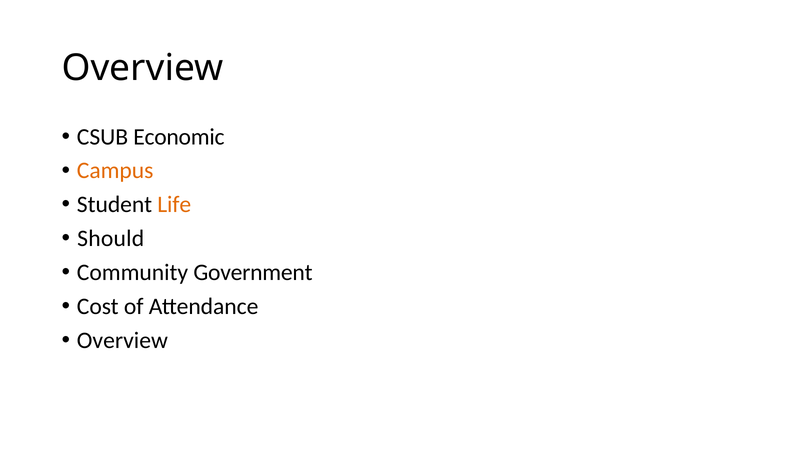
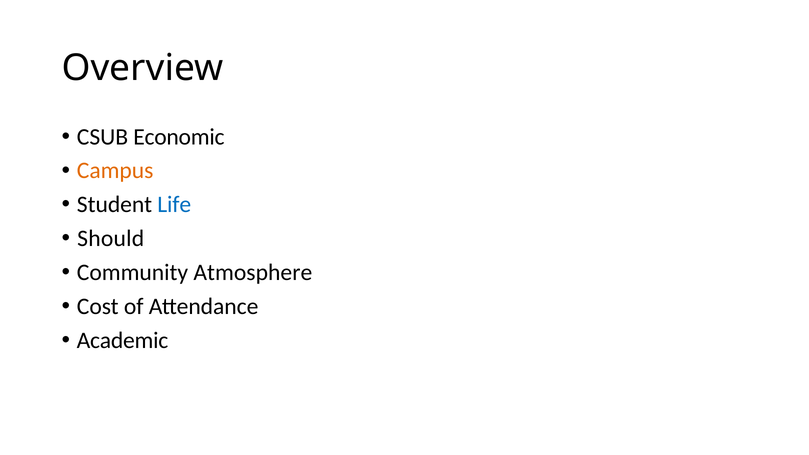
Life colour: orange -> blue
Government: Government -> Atmosphere
Overview at (122, 340): Overview -> Academic
